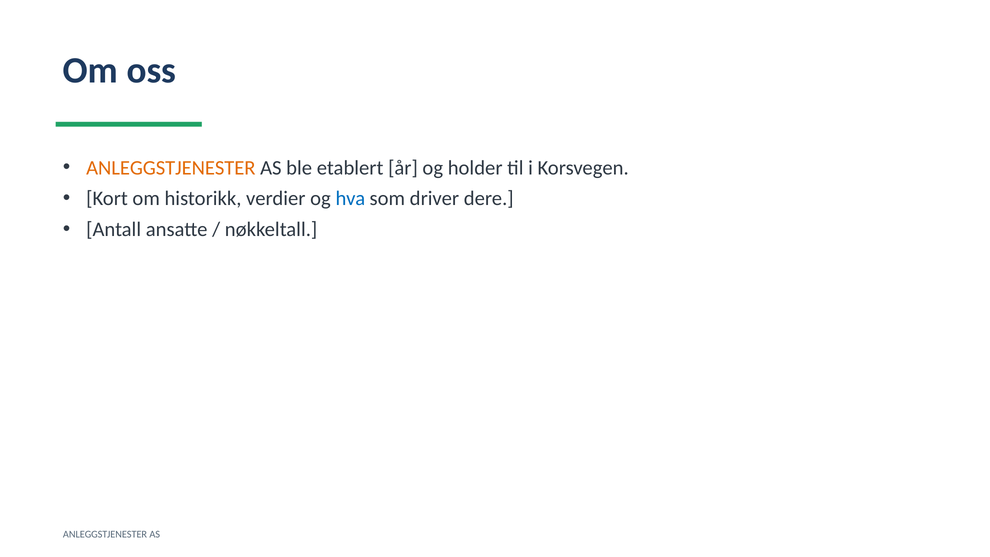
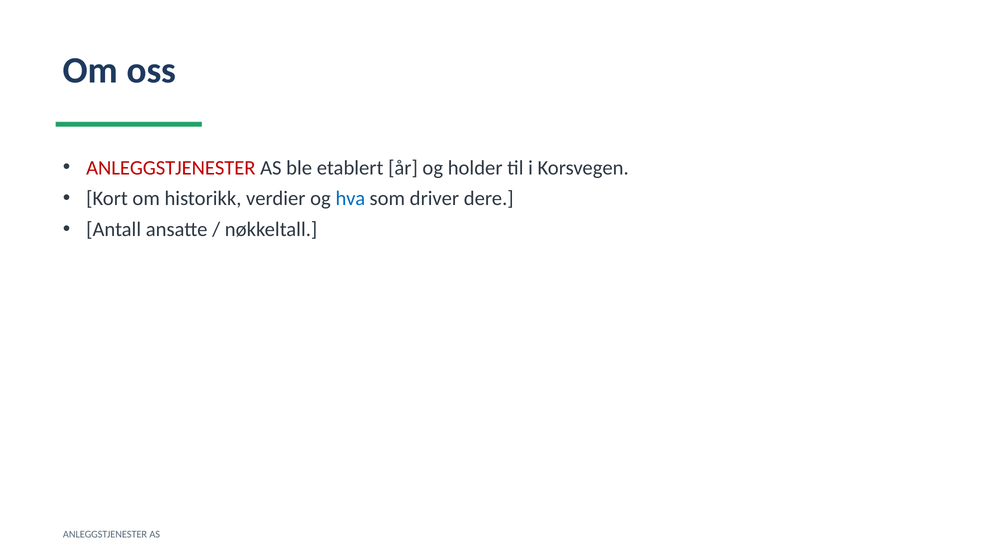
ANLEGGSTJENESTER at (171, 168) colour: orange -> red
